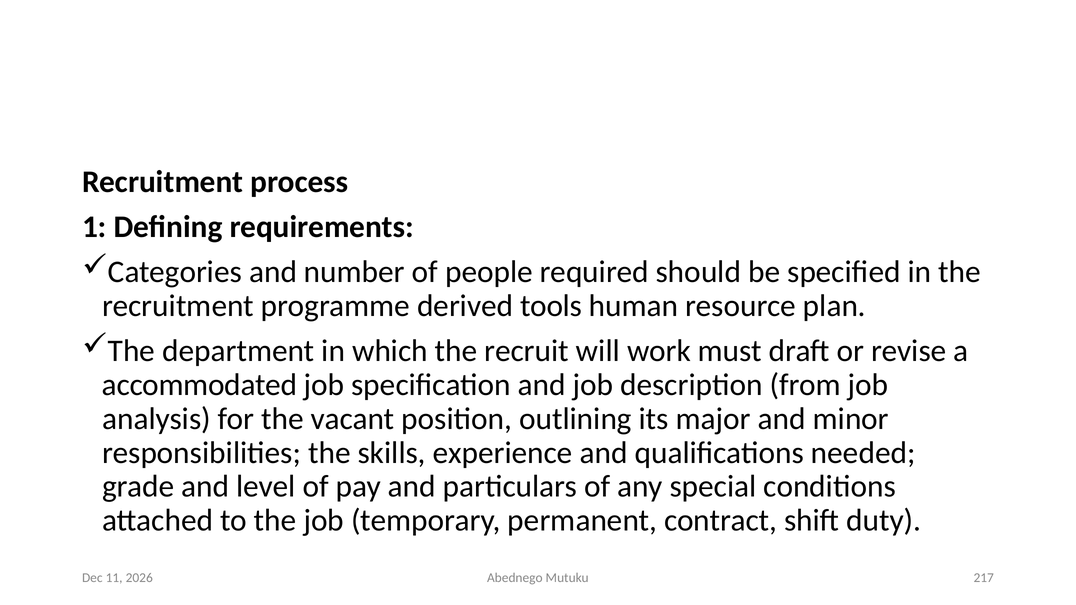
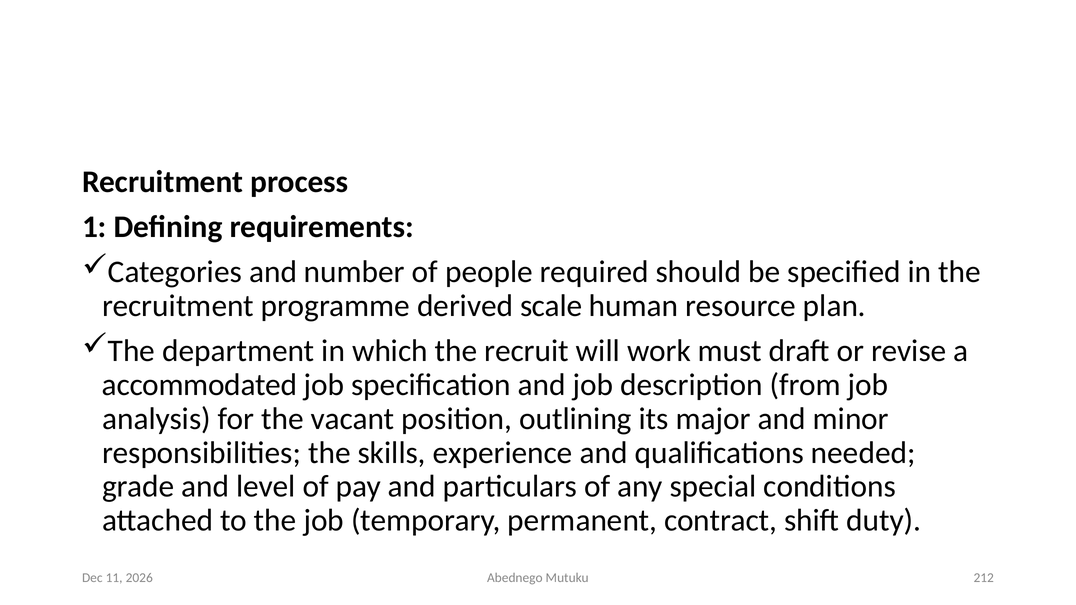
tools: tools -> scale
217: 217 -> 212
